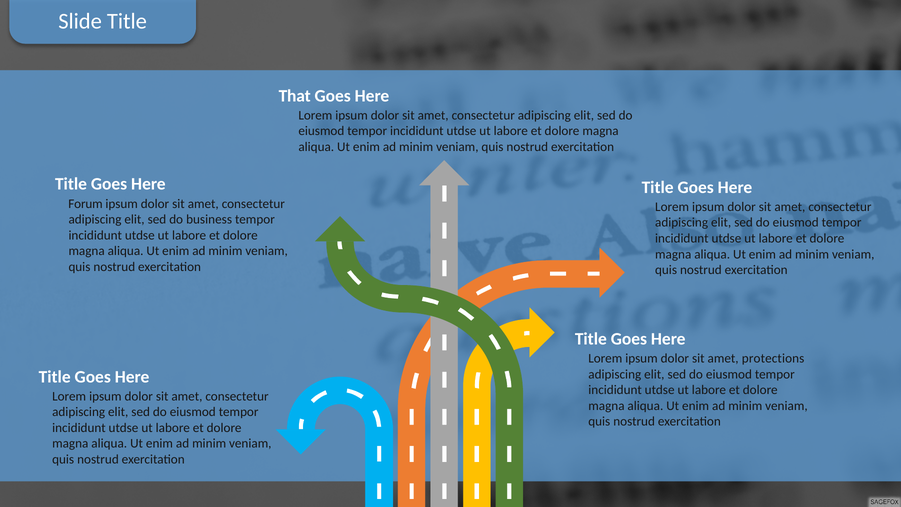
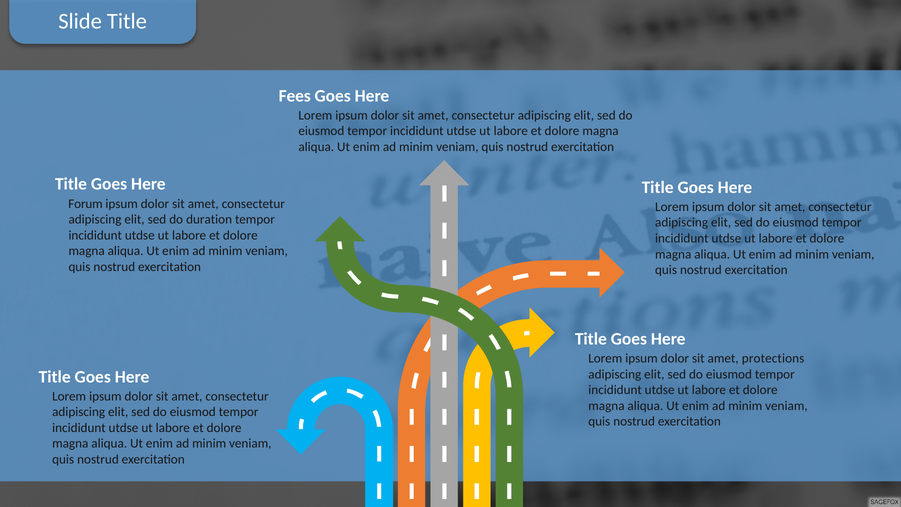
That: That -> Fees
business: business -> duration
